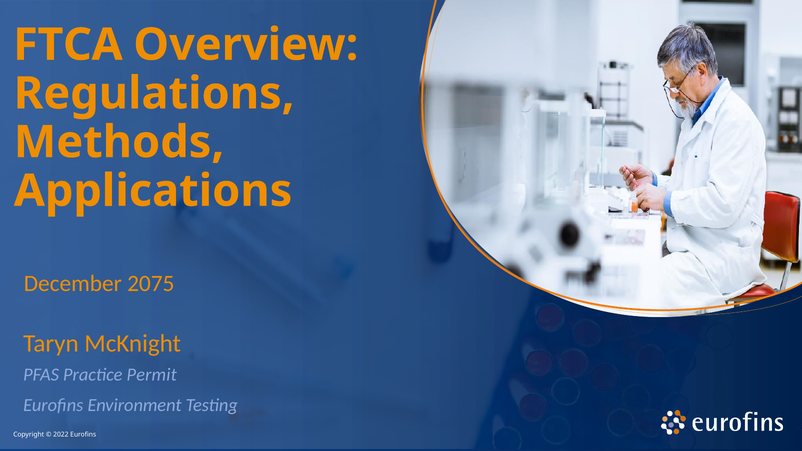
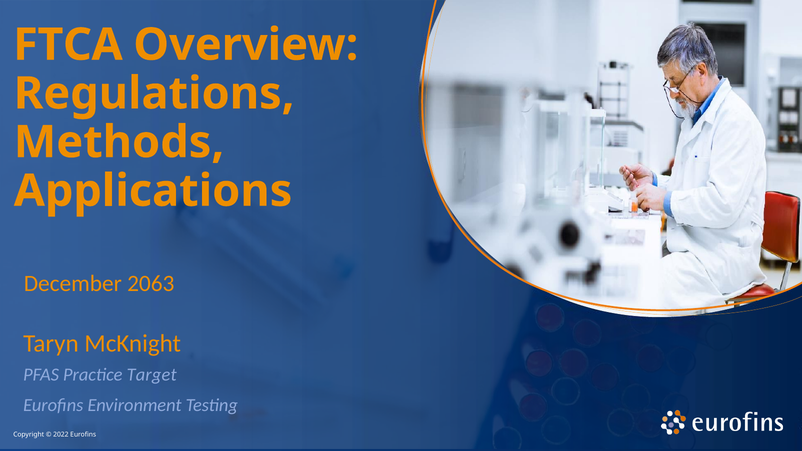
2075: 2075 -> 2063
Permit: Permit -> Target
